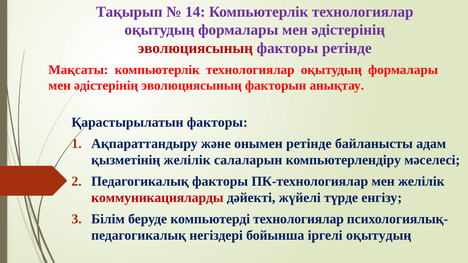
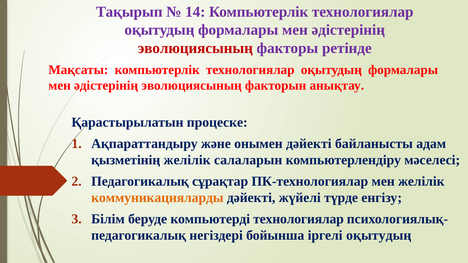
Қарастырылатын факторы: факторы -> процеске
онымен ретінде: ретінде -> дәйекті
Педагогикалық факторы: факторы -> сұрақтар
коммуникацияларды colour: red -> orange
